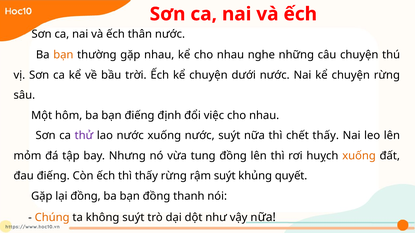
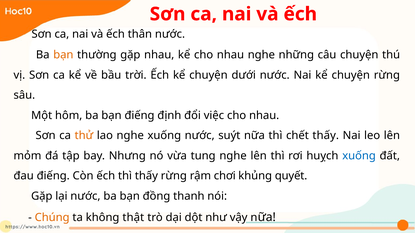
thử colour: purple -> orange
lao nước: nước -> nghe
tung đồng: đồng -> nghe
xuống at (359, 156) colour: orange -> blue
rậm suýt: suýt -> chơi
lại đồng: đồng -> nước
không suýt: suýt -> thật
